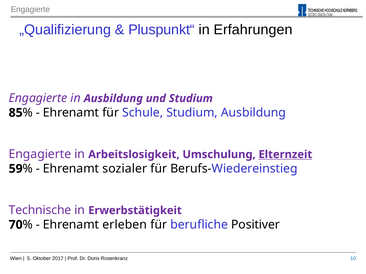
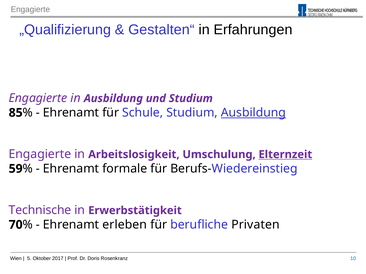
Pluspunkt“: Pluspunkt“ -> Gestalten“
Ausbildung at (253, 113) underline: none -> present
sozialer: sozialer -> formale
Positiver: Positiver -> Privaten
